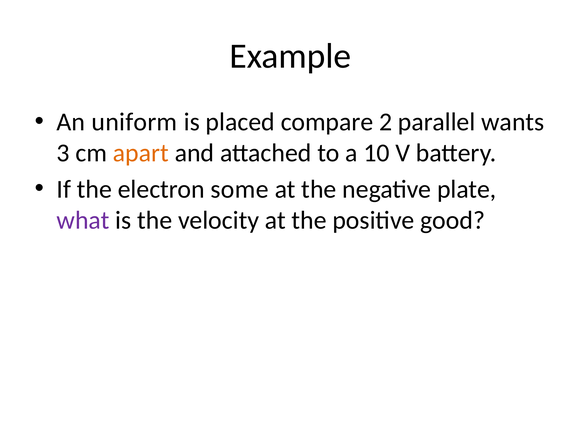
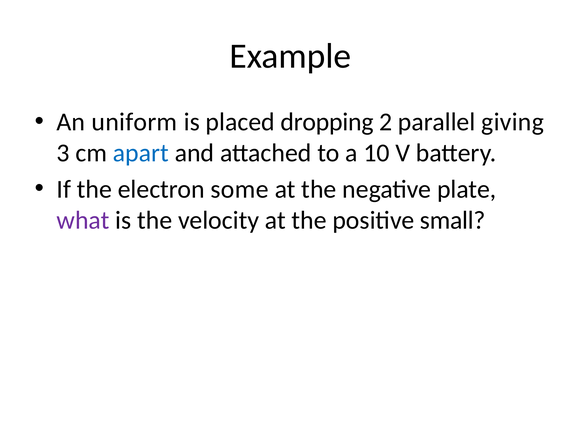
compare: compare -> dropping
wants: wants -> giving
apart colour: orange -> blue
good: good -> small
